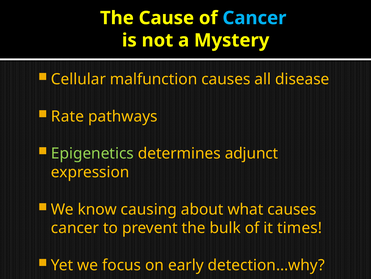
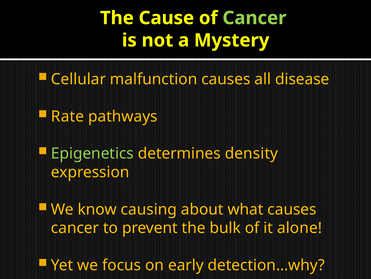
Cancer at (254, 18) colour: light blue -> light green
adjunct: adjunct -> density
times: times -> alone
